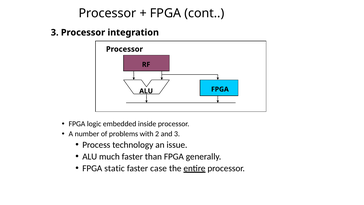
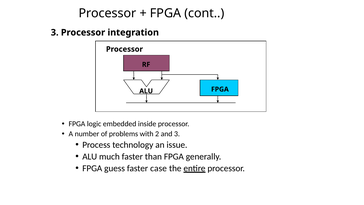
static: static -> guess
